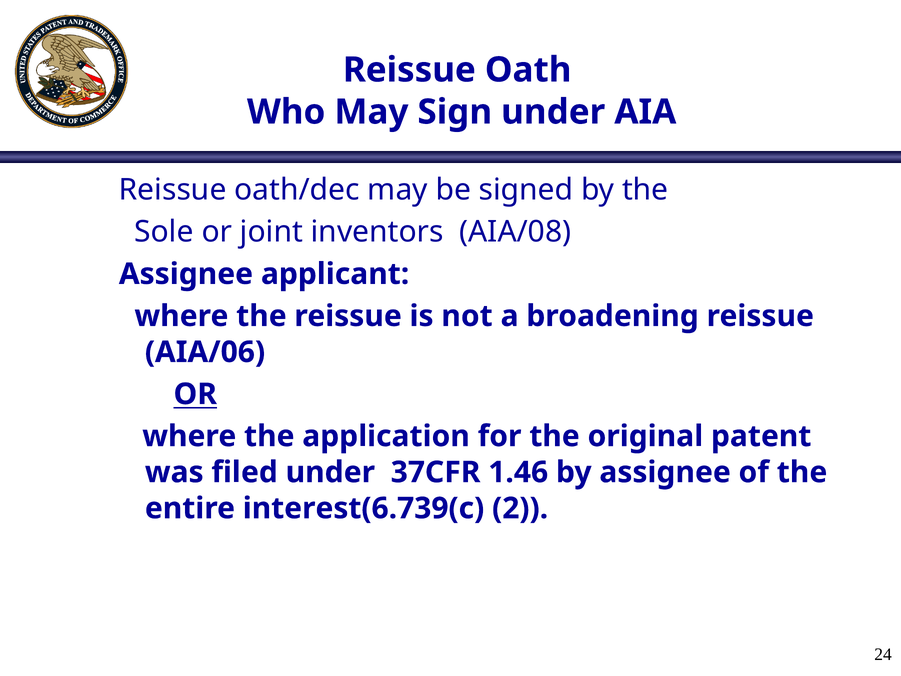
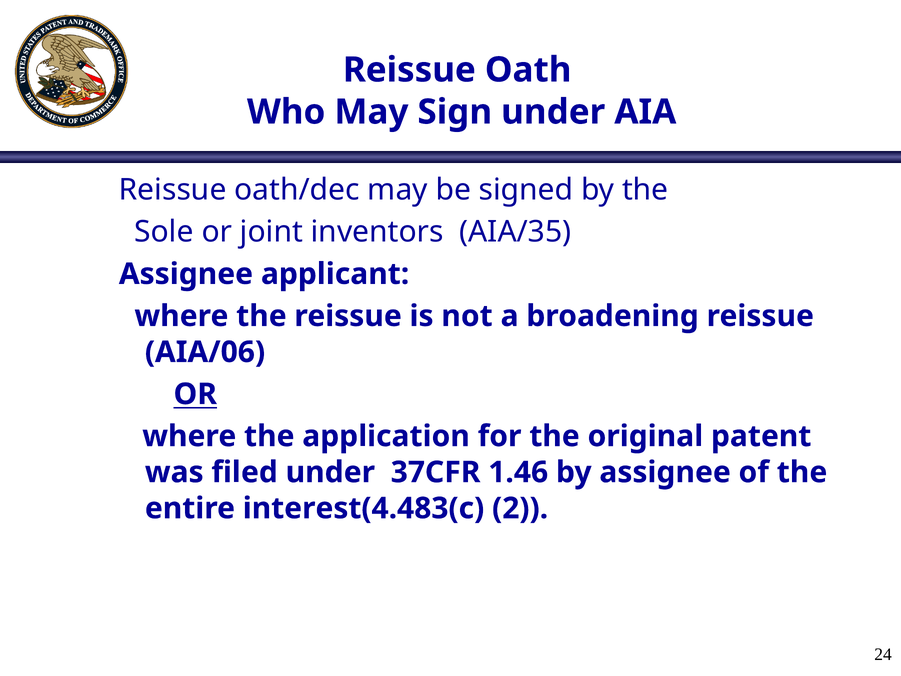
AIA/08: AIA/08 -> AIA/35
interest(6.739(c: interest(6.739(c -> interest(4.483(c
